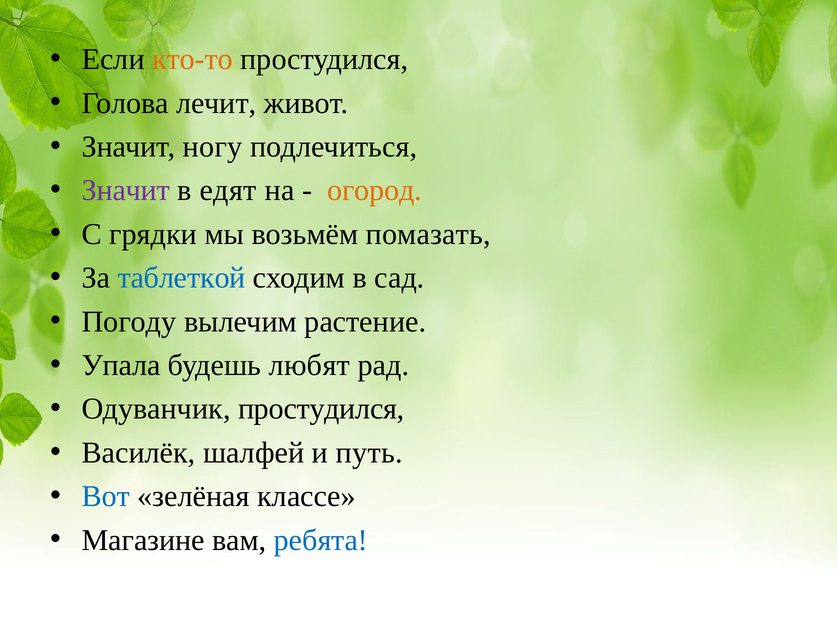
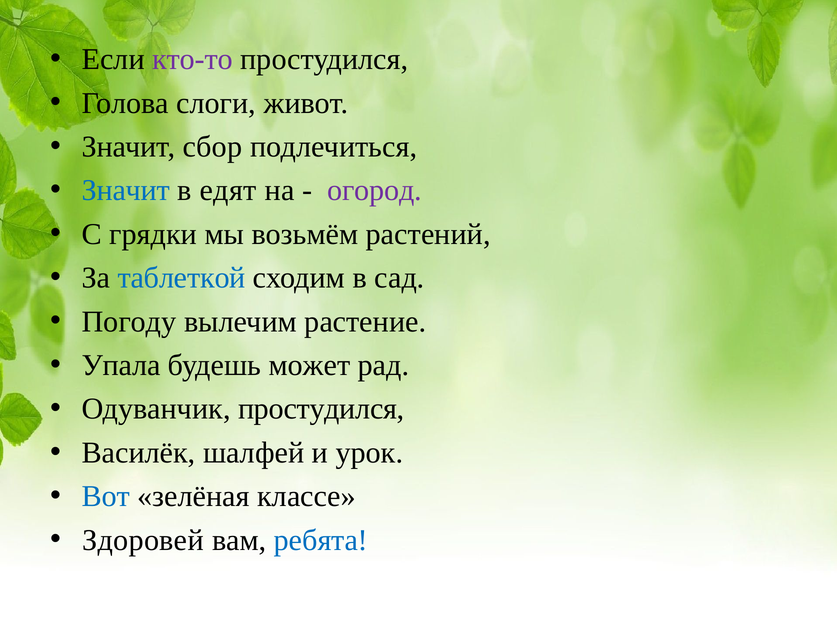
кто-то colour: orange -> purple
лечит: лечит -> слоги
ногу: ногу -> сбор
Значит at (126, 190) colour: purple -> blue
огород colour: orange -> purple
помазать: помазать -> растений
любят: любят -> может
путь: путь -> урок
Магазине: Магазине -> Здоровей
